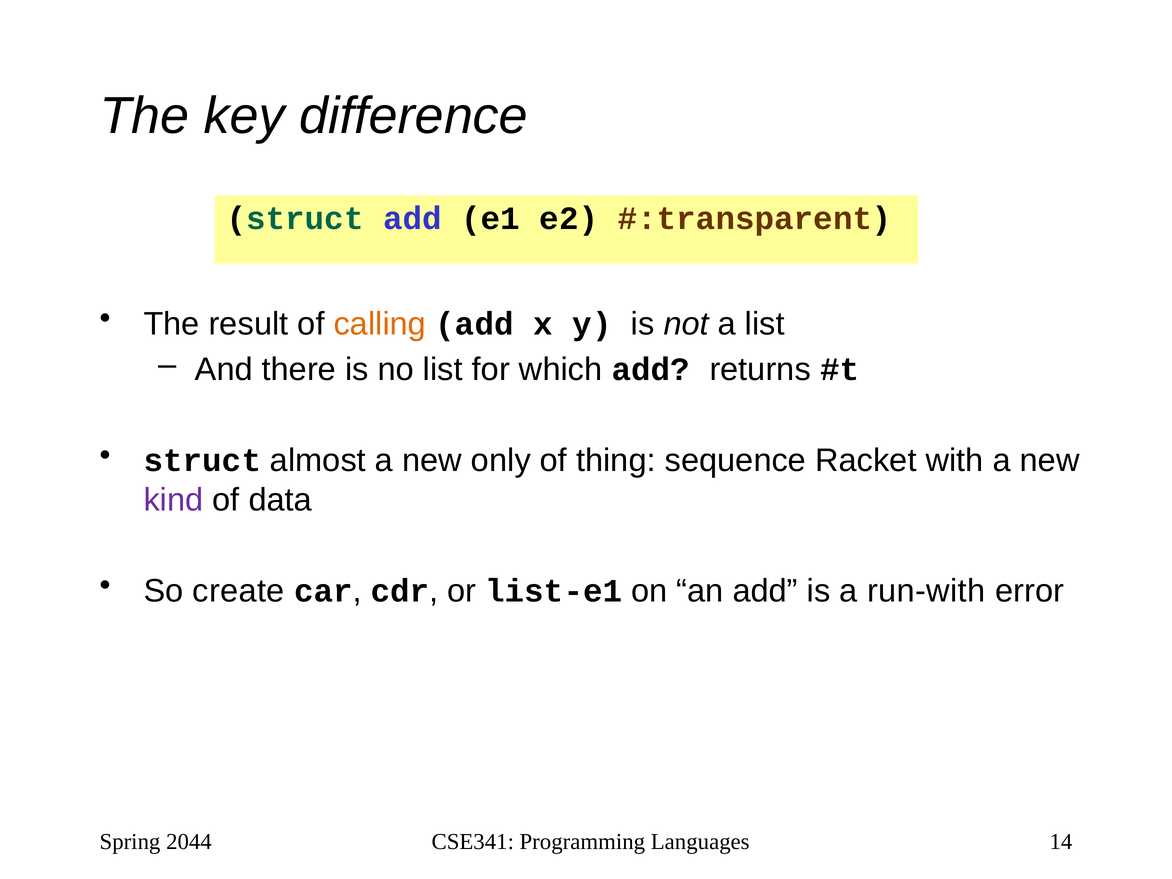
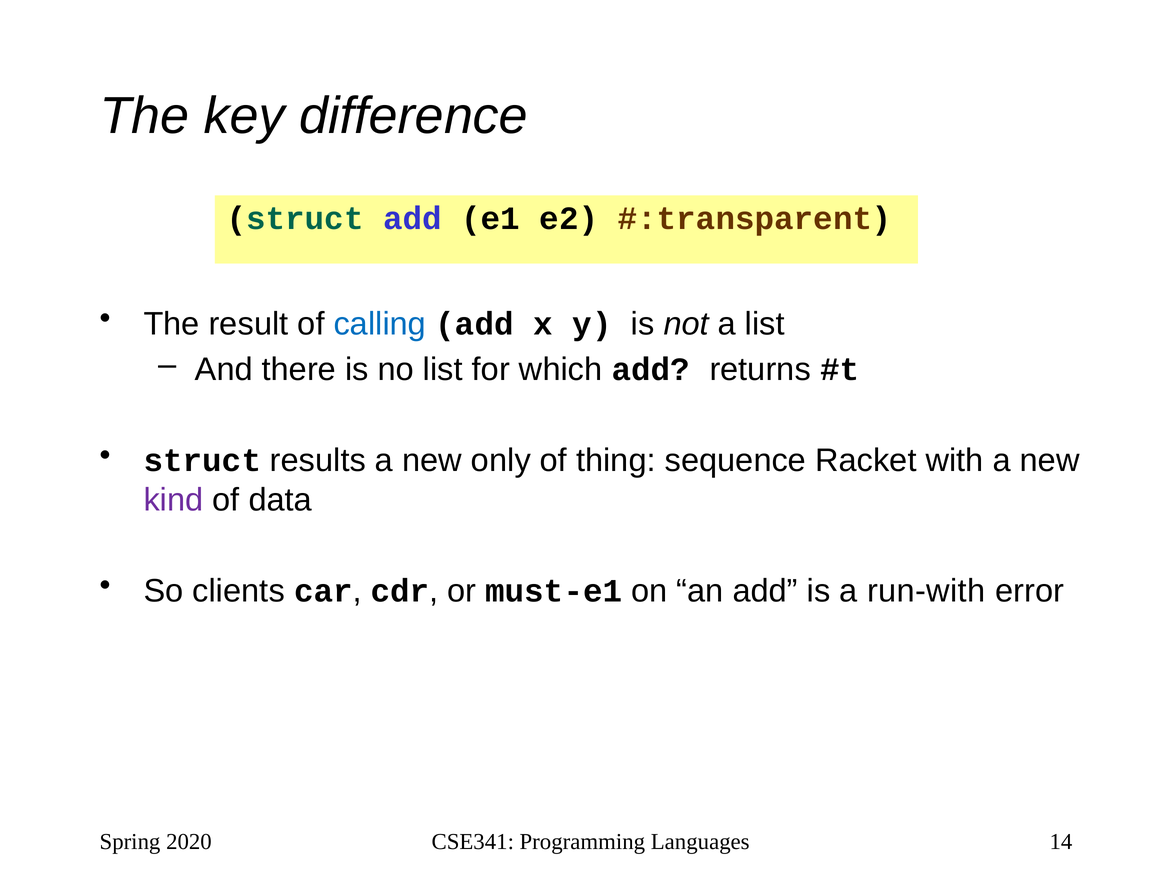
calling colour: orange -> blue
almost: almost -> results
create: create -> clients
list-e1: list-e1 -> must-e1
2044: 2044 -> 2020
